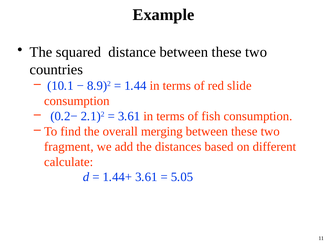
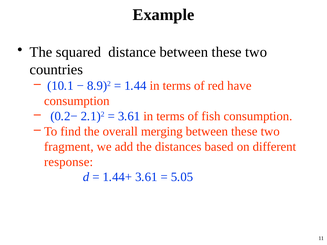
slide: slide -> have
calculate: calculate -> response
